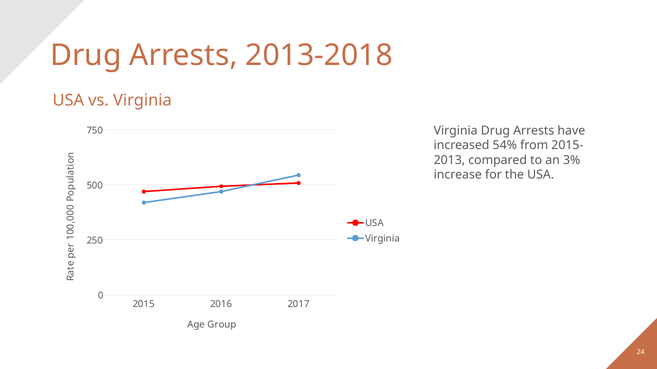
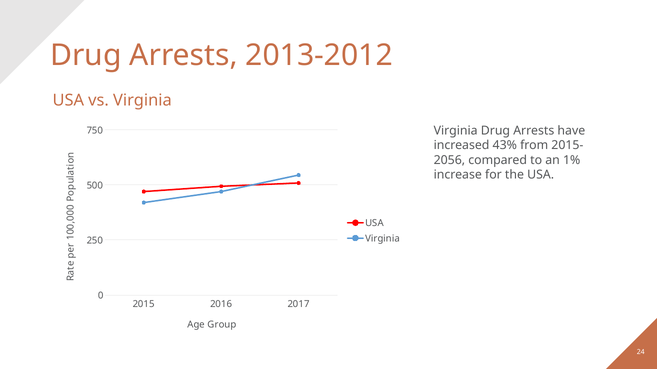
2013-2018: 2013-2018 -> 2013-2012
54%: 54% -> 43%
2013: 2013 -> 2056
3%: 3% -> 1%
